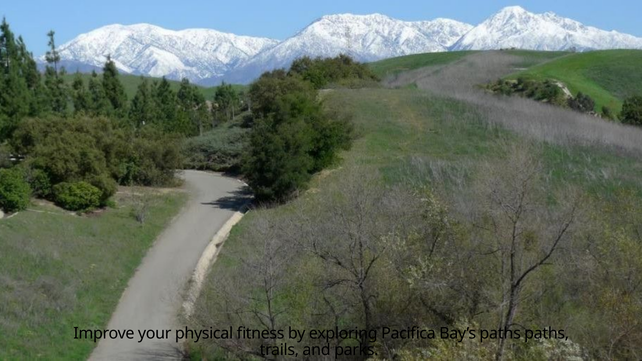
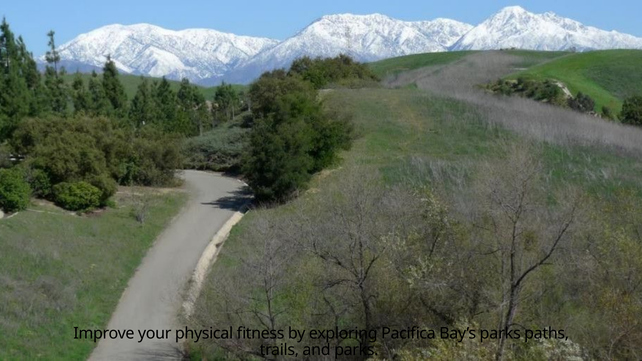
Bay’s paths: paths -> parks
